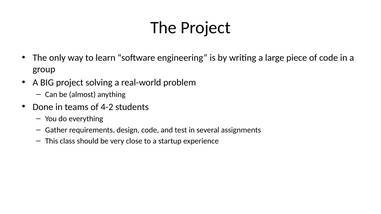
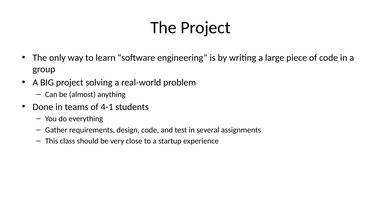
4-2: 4-2 -> 4-1
